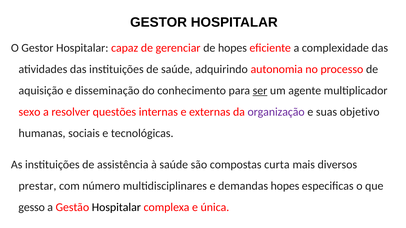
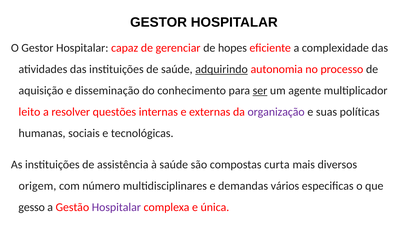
adquirindo underline: none -> present
sexo: sexo -> leito
objetivo: objetivo -> políticas
prestar: prestar -> origem
demandas hopes: hopes -> vários
Hospitalar at (116, 208) colour: black -> purple
